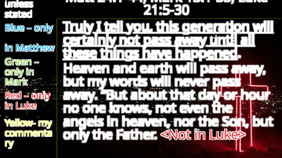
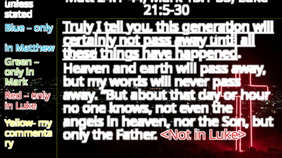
stone: stone -> literal
land: land -> holy
